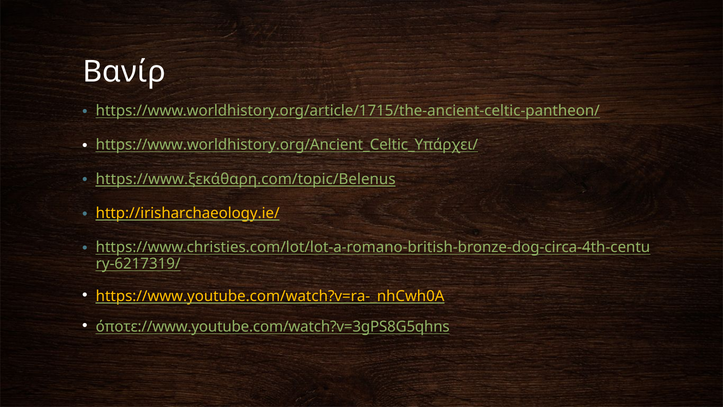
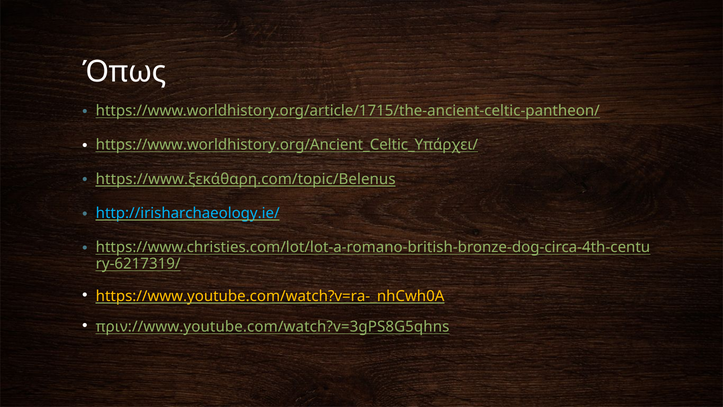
Βανίρ: Βανίρ -> Όπως
http://irisharchaeology.ie/ colour: yellow -> light blue
όποτε://www.youtube.com/watch?v=3gPS8G5qhns: όποτε://www.youtube.com/watch?v=3gPS8G5qhns -> πριν://www.youtube.com/watch?v=3gPS8G5qhns
